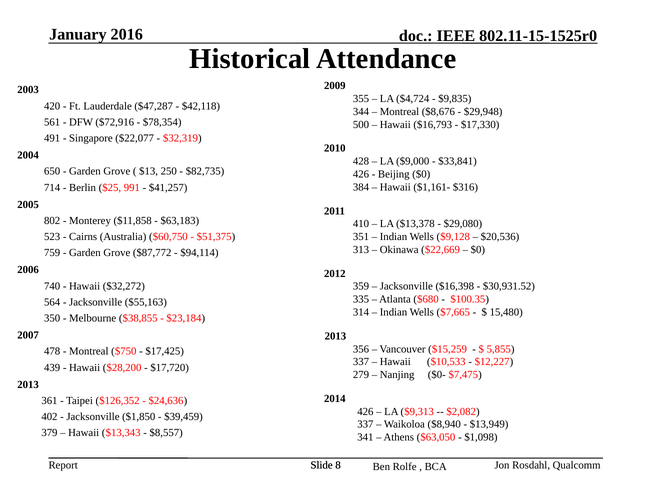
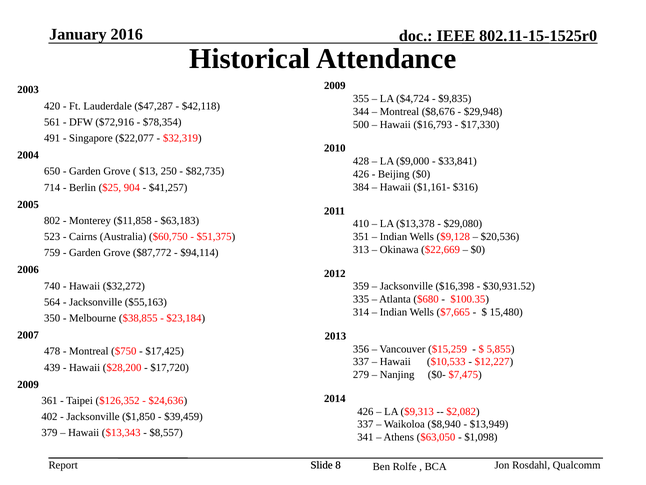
991: 991 -> 904
2013 at (28, 384): 2013 -> 2009
